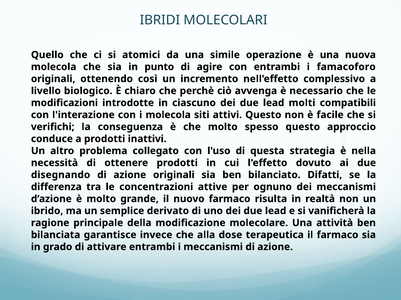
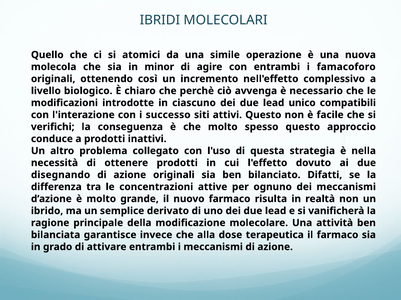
punto: punto -> minor
molti: molti -> unico
i molecola: molecola -> successo
